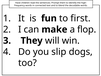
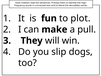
first: first -> plot
flop: flop -> pull
